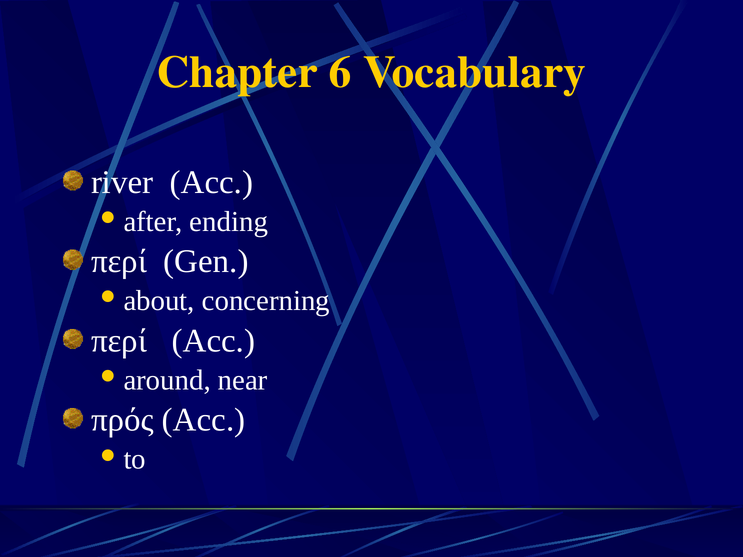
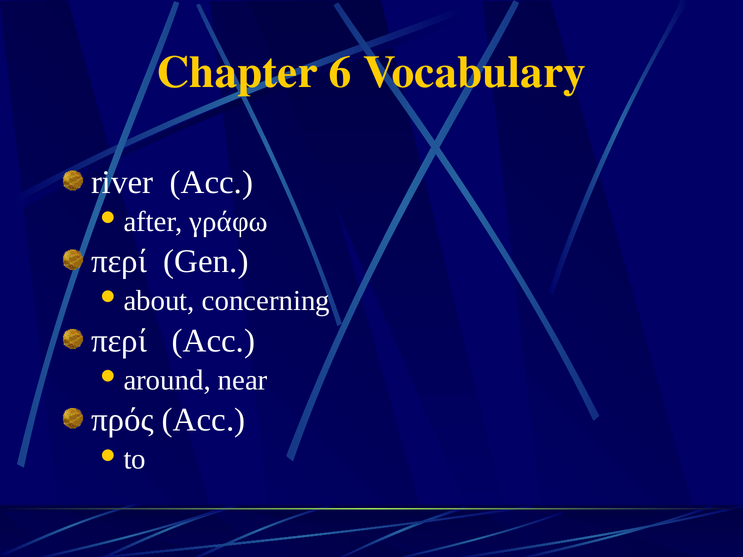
ending: ending -> γράφω
